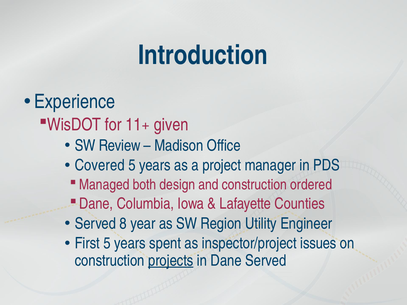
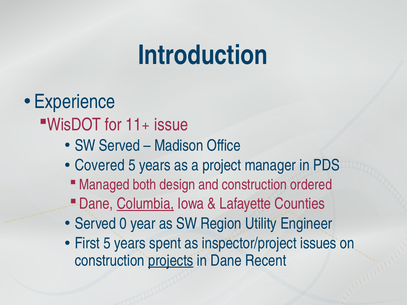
given: given -> issue
SW Review: Review -> Served
Columbia underline: none -> present
8: 8 -> 0
Dane Served: Served -> Recent
